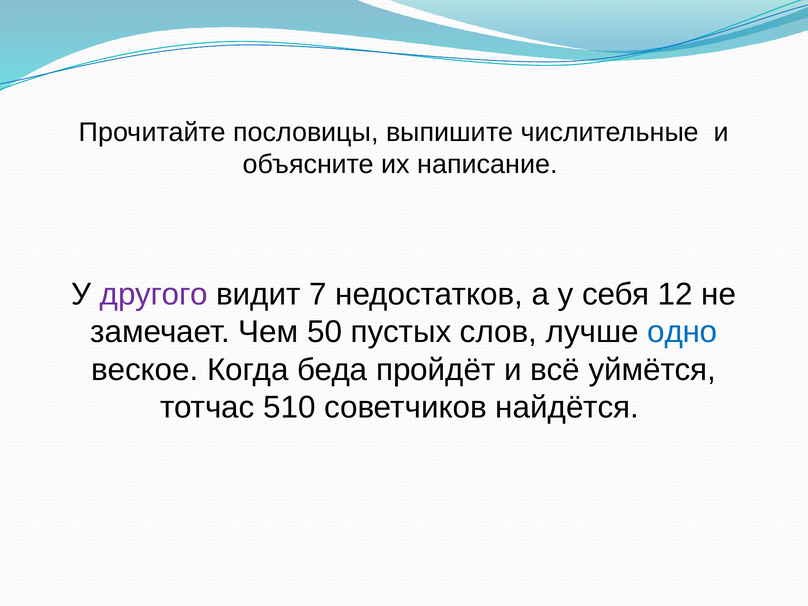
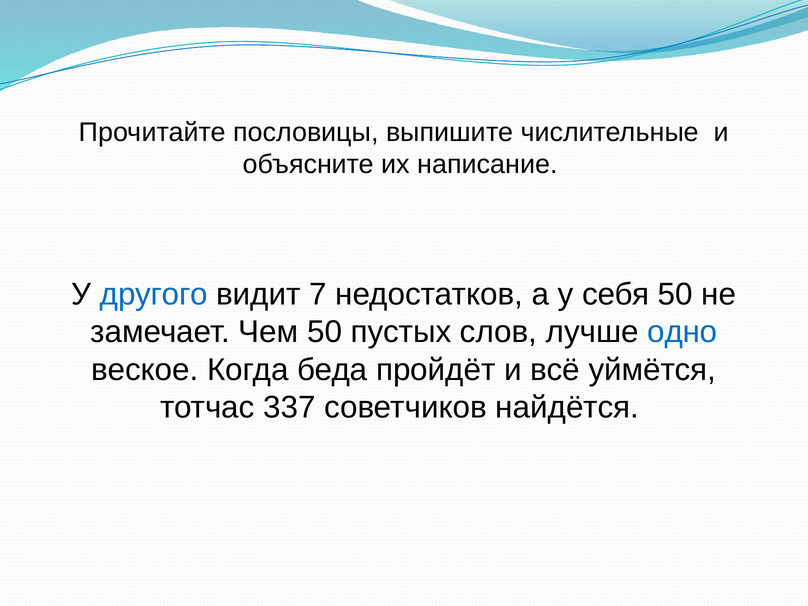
другого colour: purple -> blue
себя 12: 12 -> 50
510: 510 -> 337
